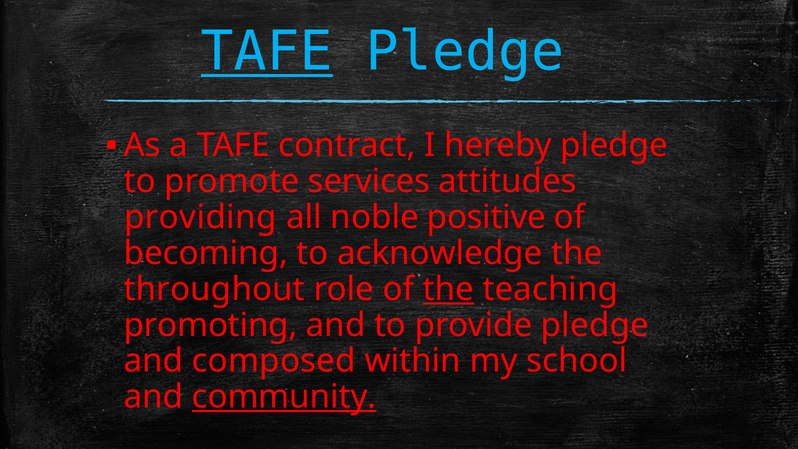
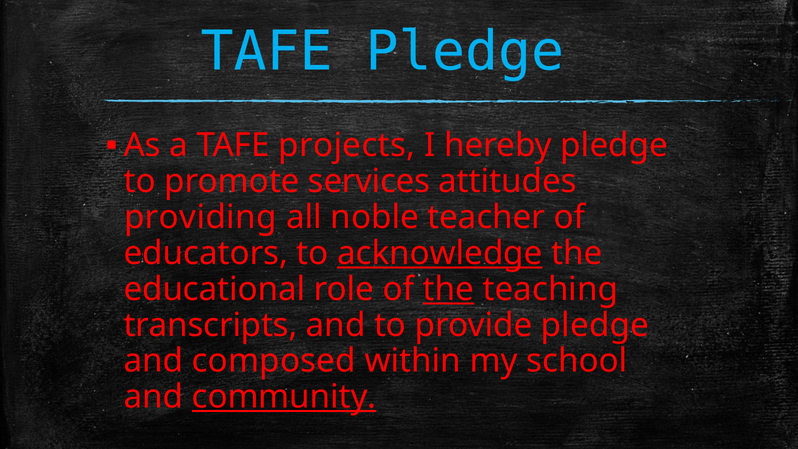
TAFE at (267, 52) underline: present -> none
contract: contract -> projects
positive: positive -> teacher
becoming: becoming -> educators
acknowledge underline: none -> present
throughout: throughout -> educational
promoting: promoting -> transcripts
